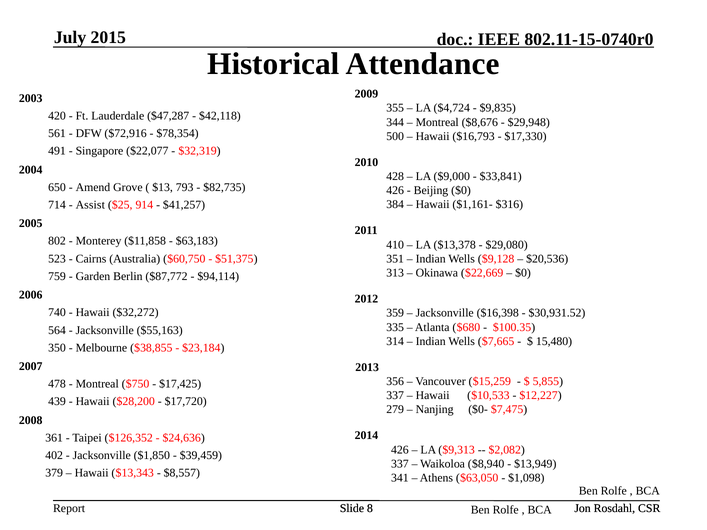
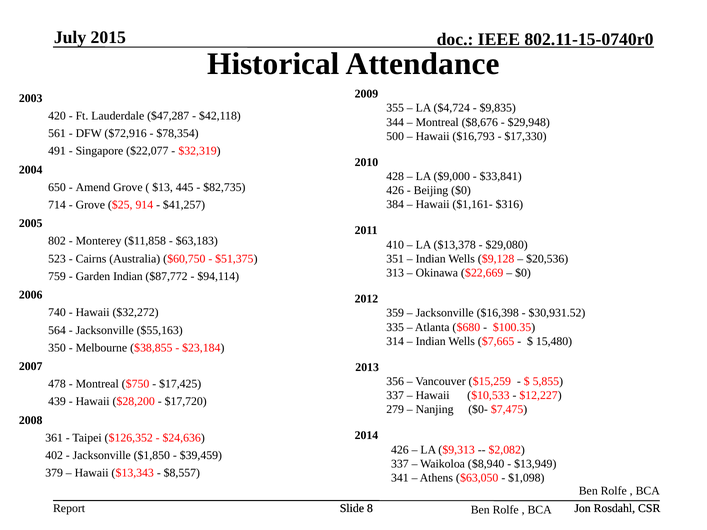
793: 793 -> 445
Assist at (90, 205): Assist -> Grove
Garden Berlin: Berlin -> Indian
